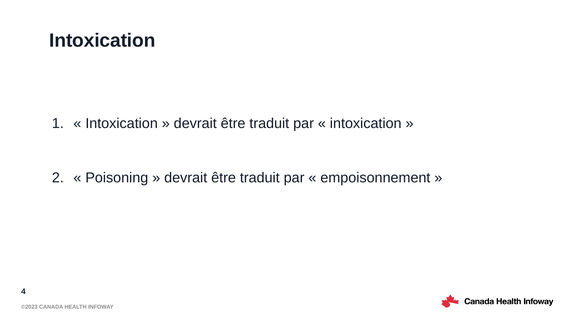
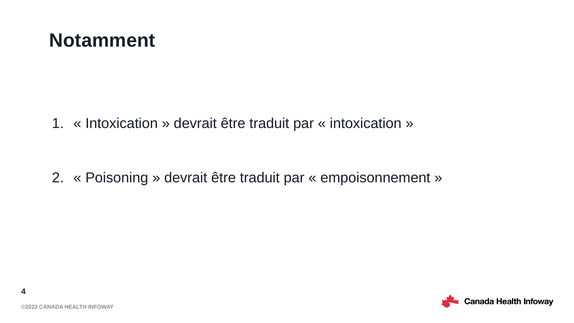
Intoxication at (102, 40): Intoxication -> Notamment
